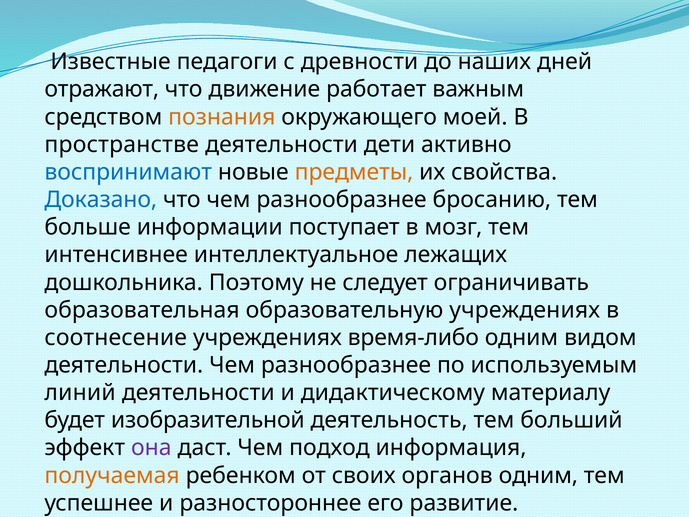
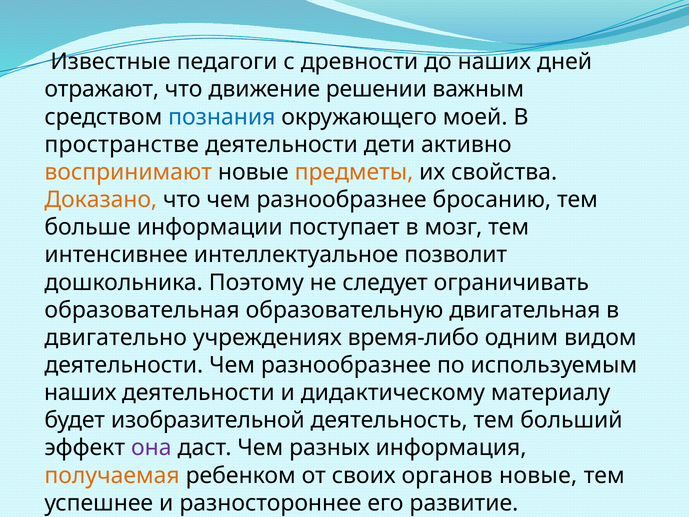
работает: работает -> решении
познания colour: orange -> blue
воспринимают colour: blue -> orange
Доказано colour: blue -> orange
лежащих: лежащих -> позволит
образовательную учреждениях: учреждениях -> двигательная
соотнесение: соотнесение -> двигательно
линий at (80, 393): линий -> наших
подход: подход -> разных
органов одним: одним -> новые
